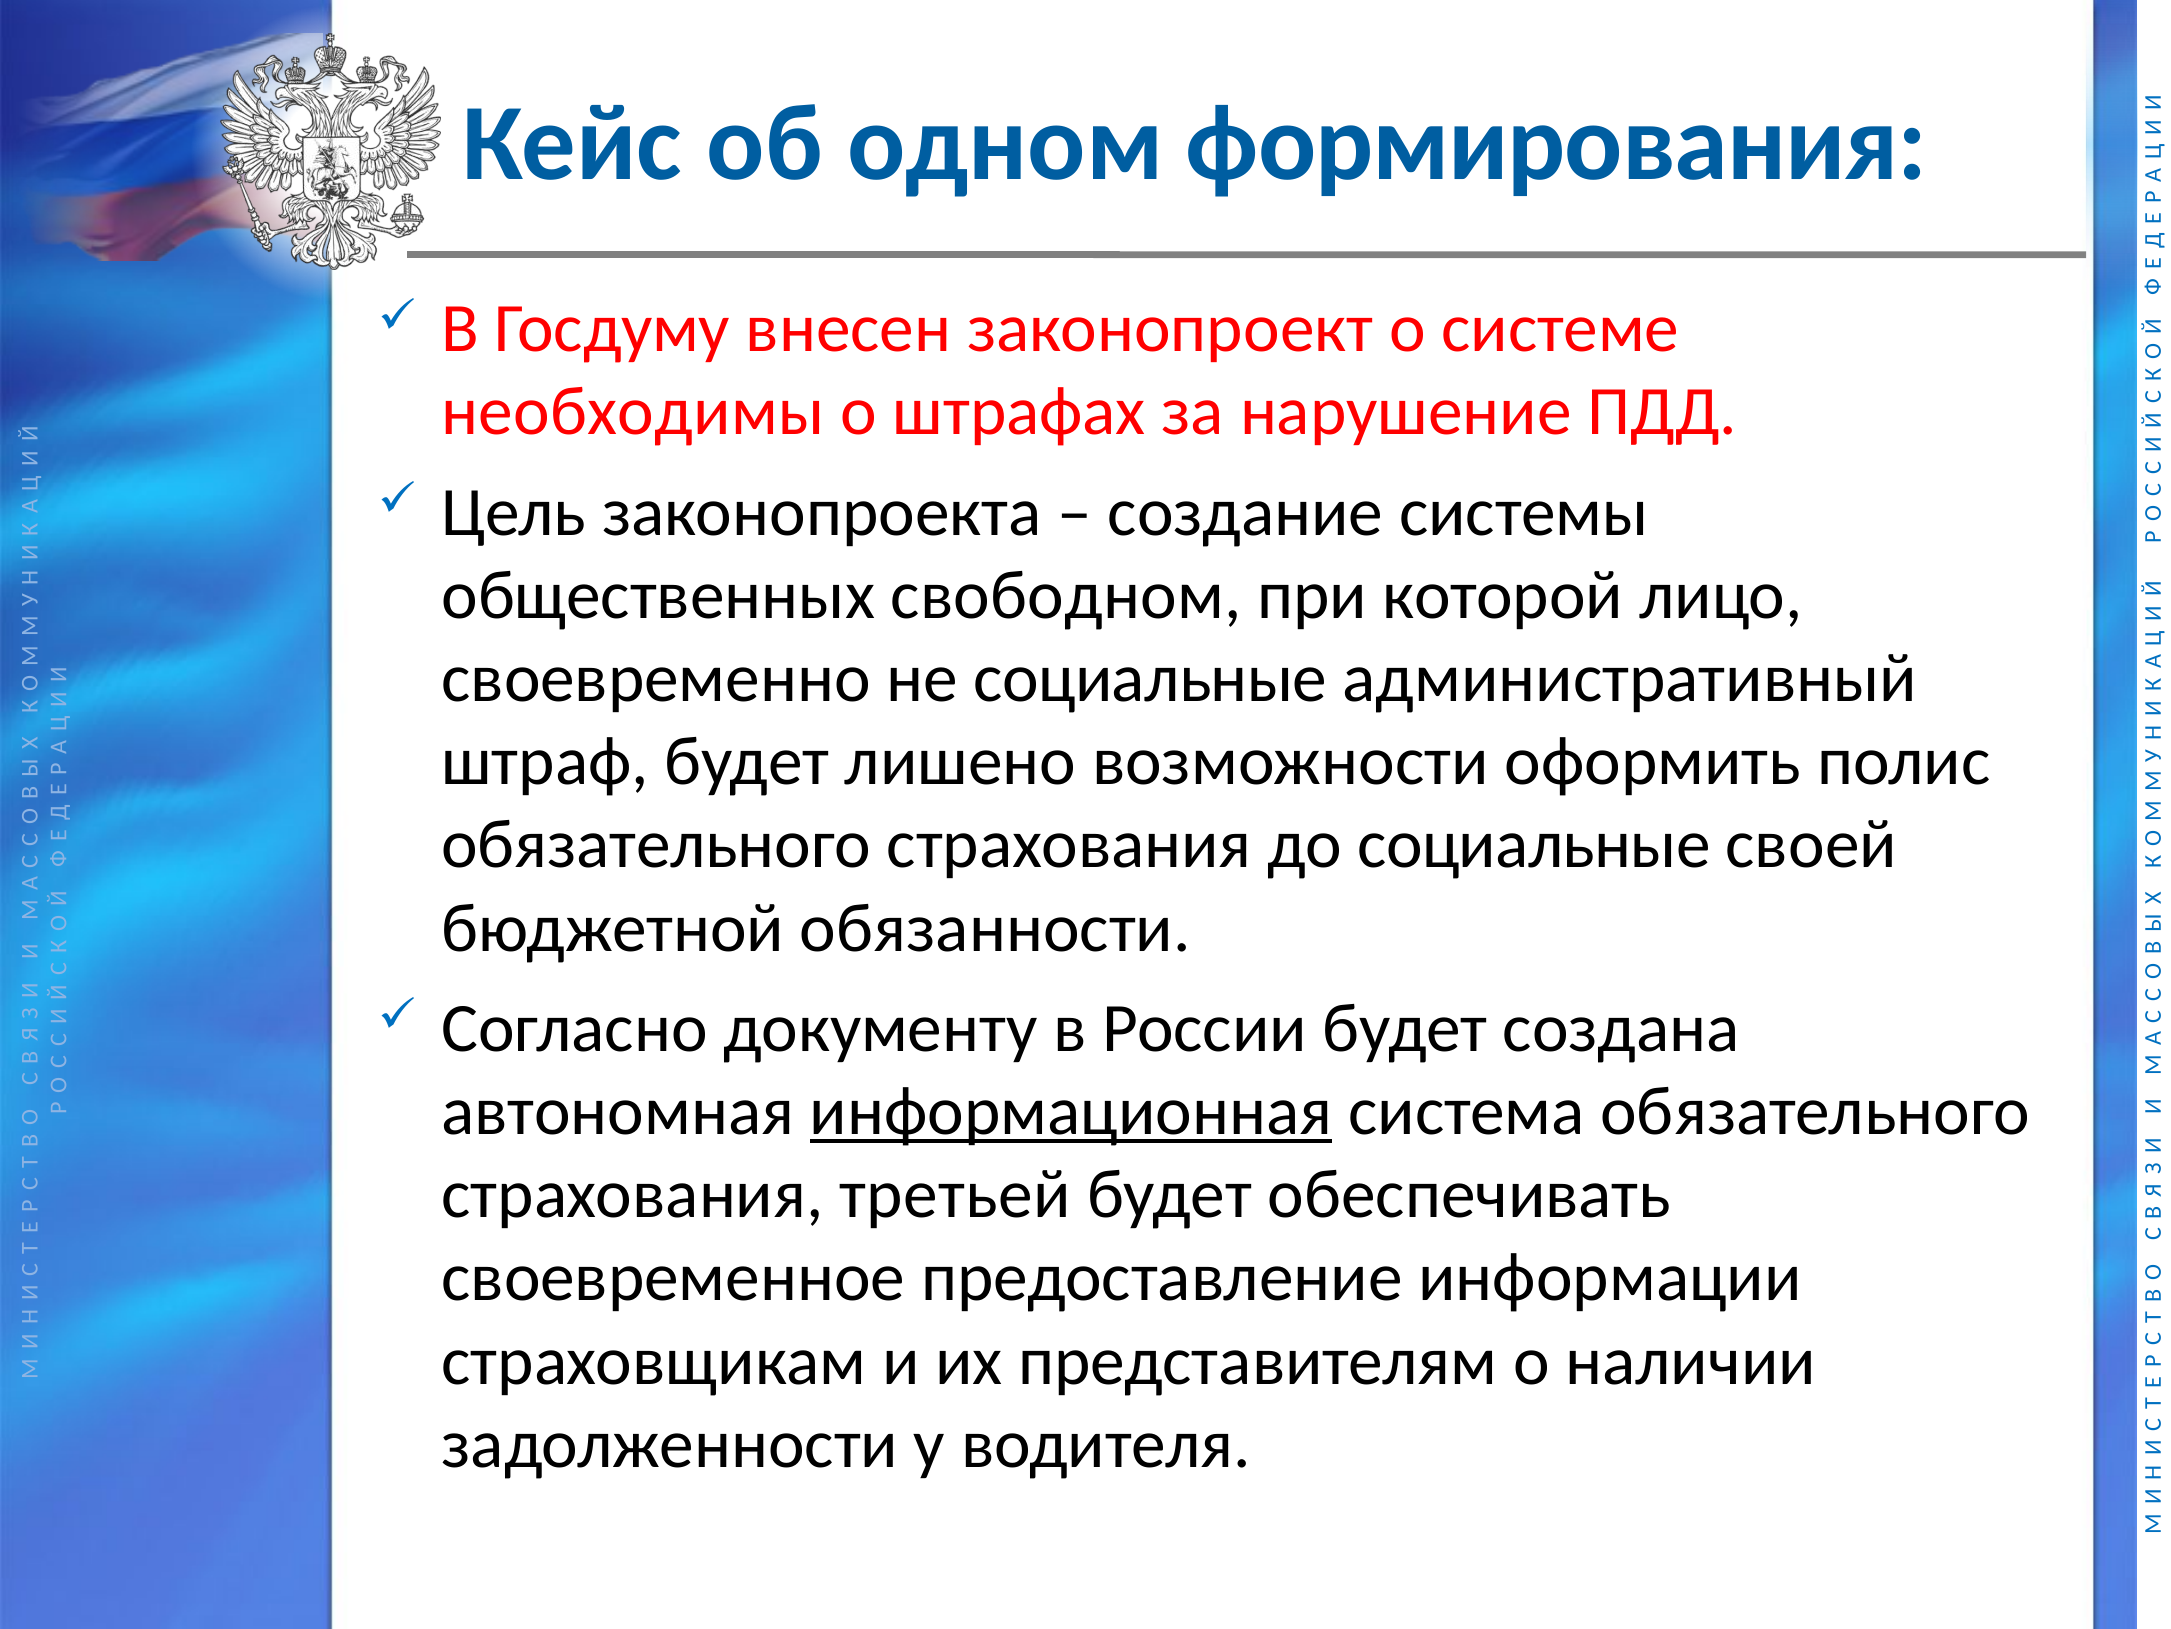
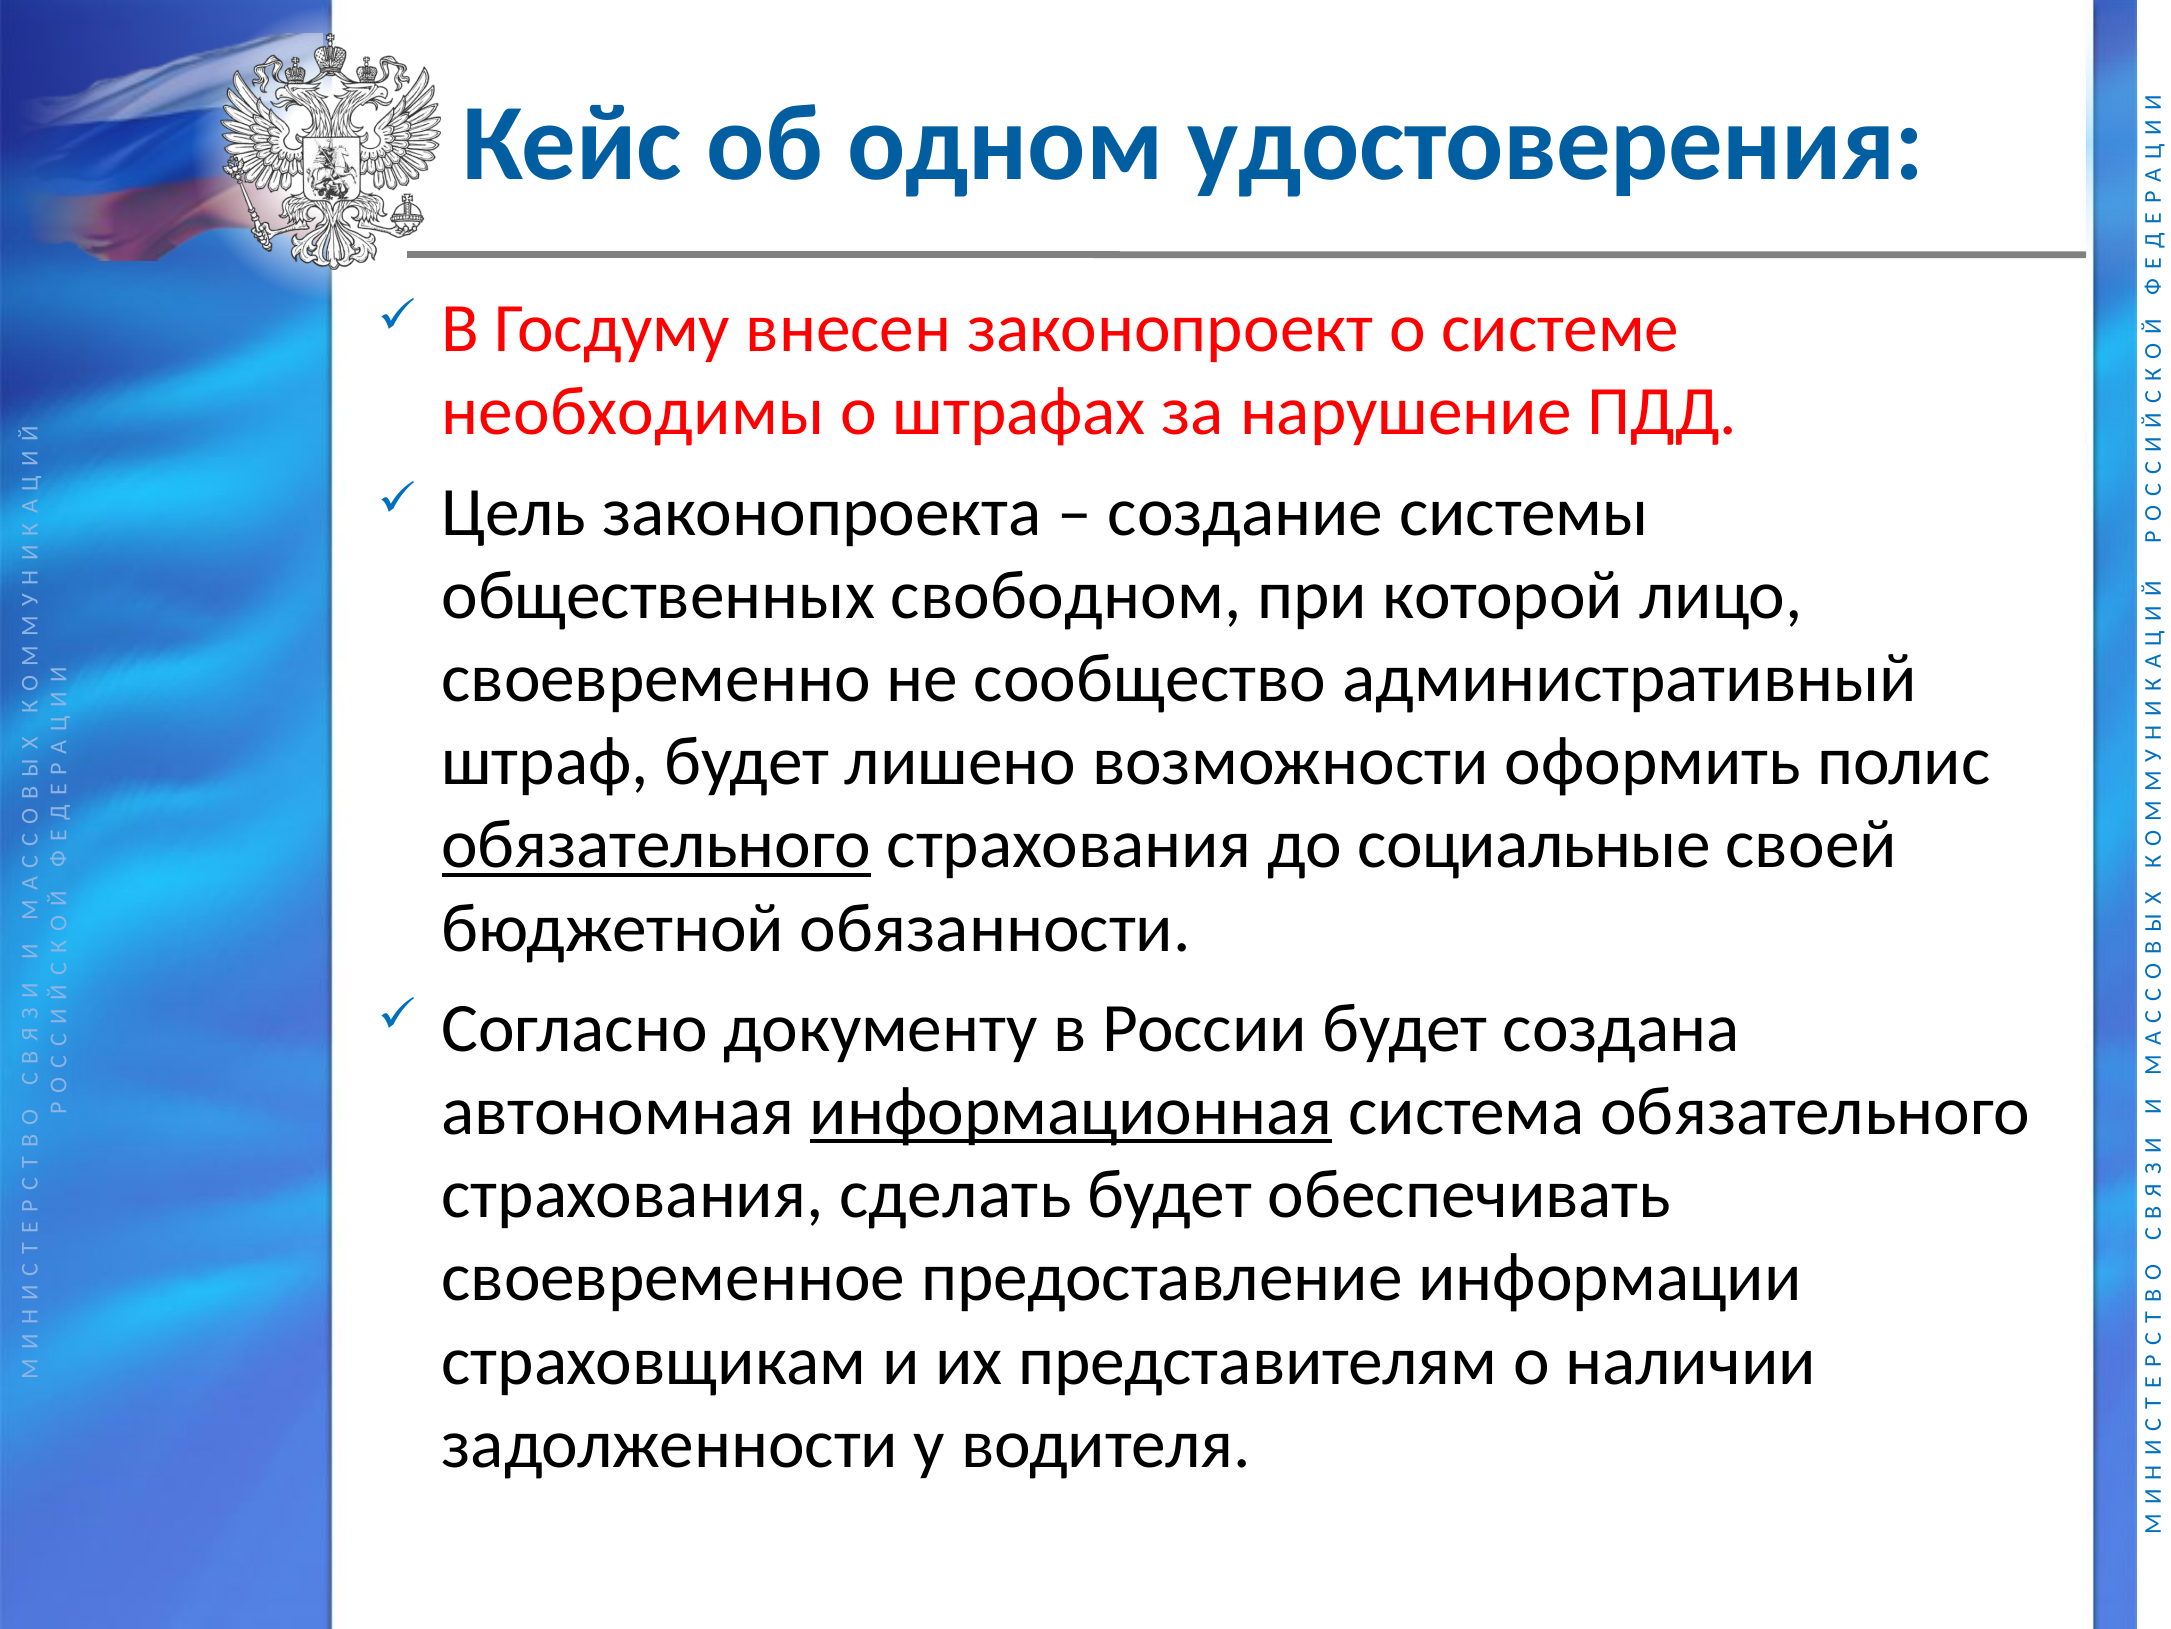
формирования: формирования -> удостоверения
не социальные: социальные -> сообщество
обязательного at (656, 845) underline: none -> present
третьей: третьей -> сделать
